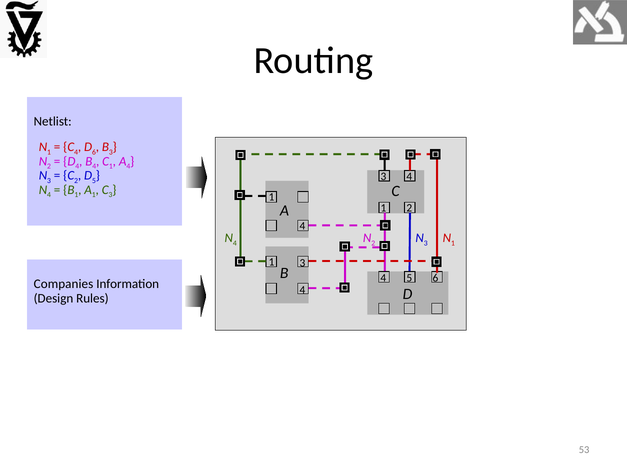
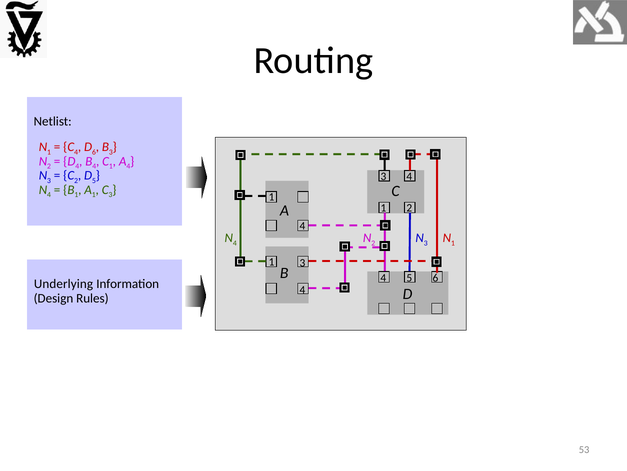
Companies: Companies -> Underlying
